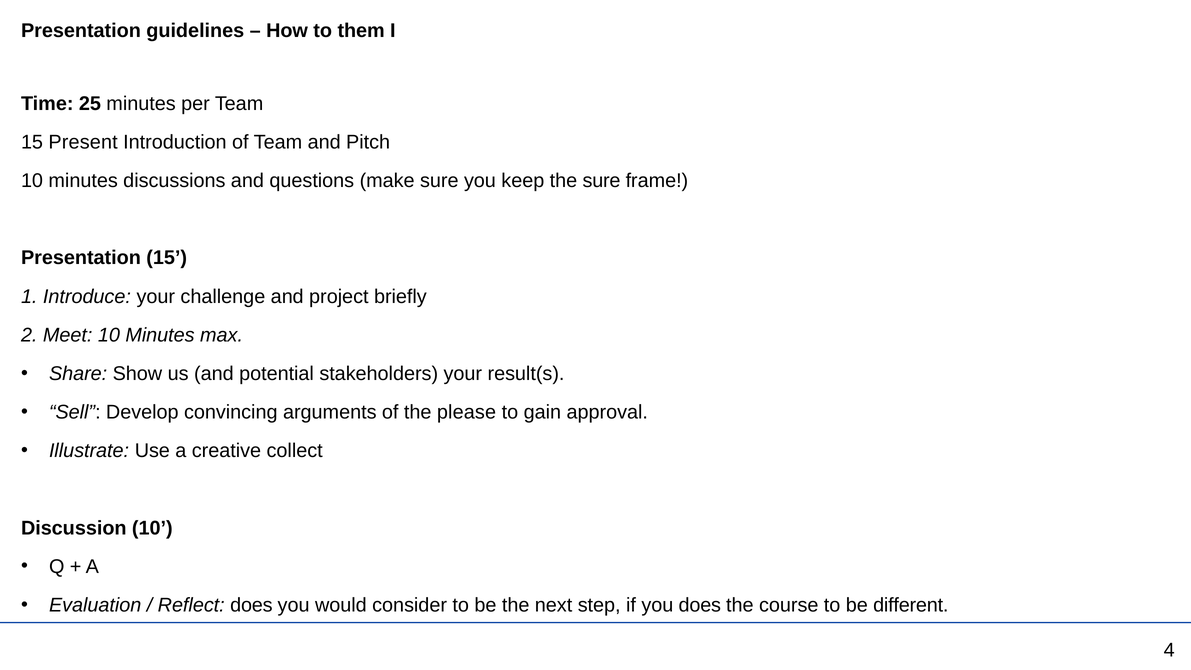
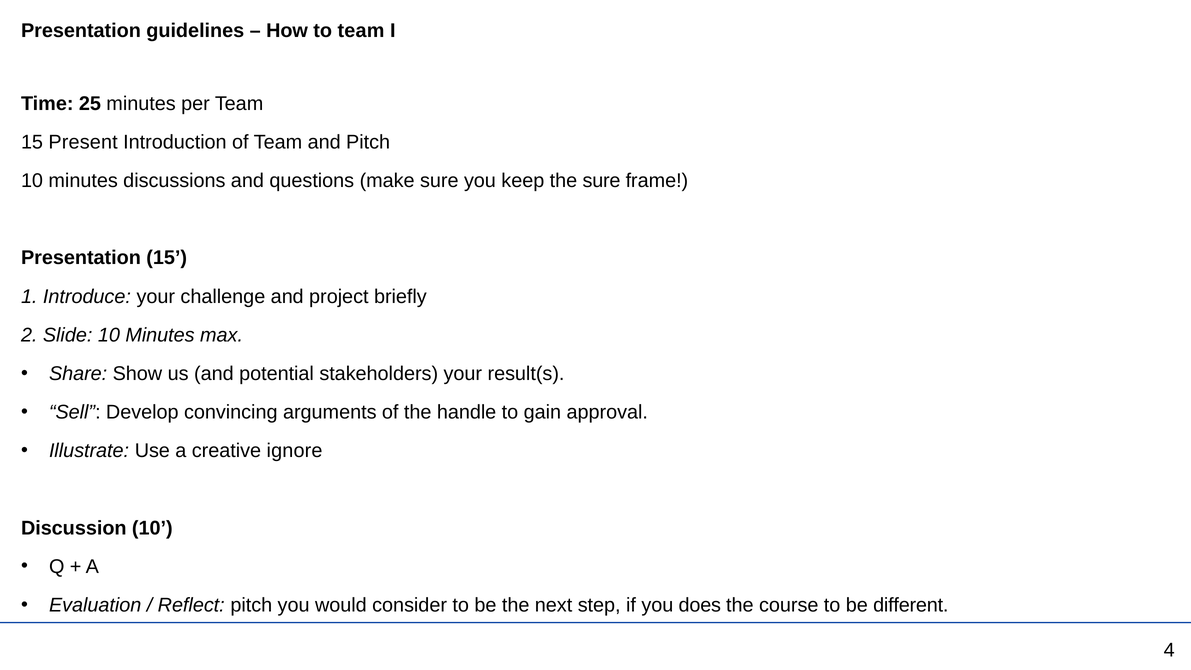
to them: them -> team
Meet: Meet -> Slide
please: please -> handle
collect: collect -> ignore
Reflect does: does -> pitch
